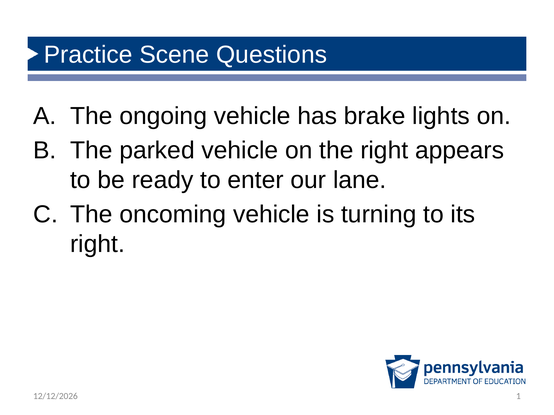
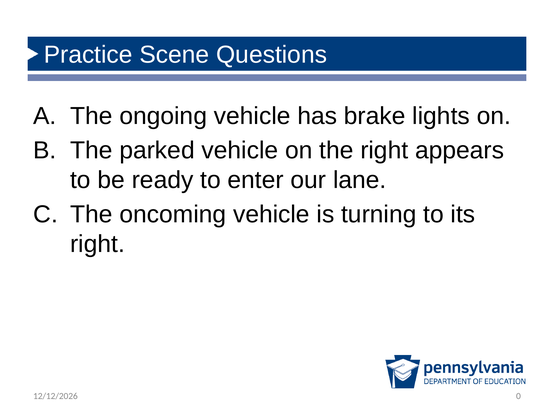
1: 1 -> 0
